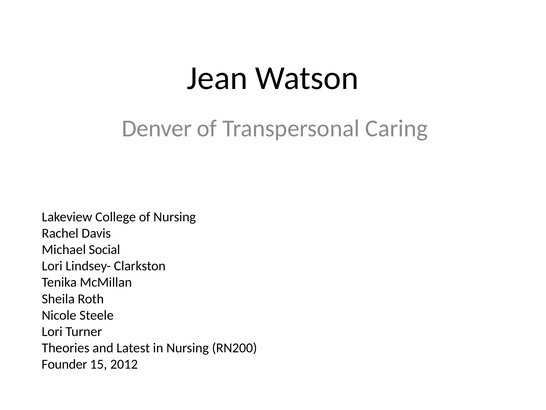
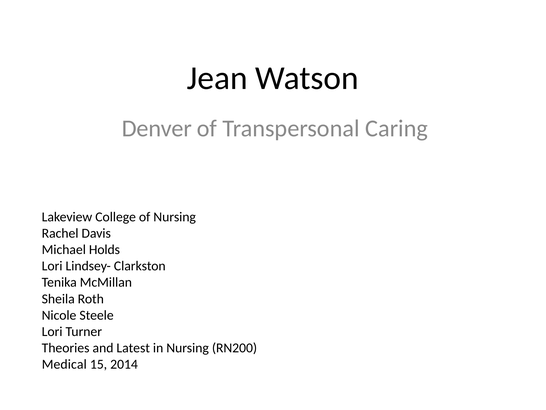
Social: Social -> Holds
Founder: Founder -> Medical
2012: 2012 -> 2014
